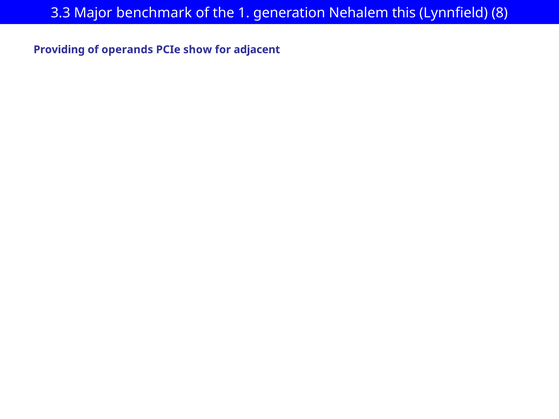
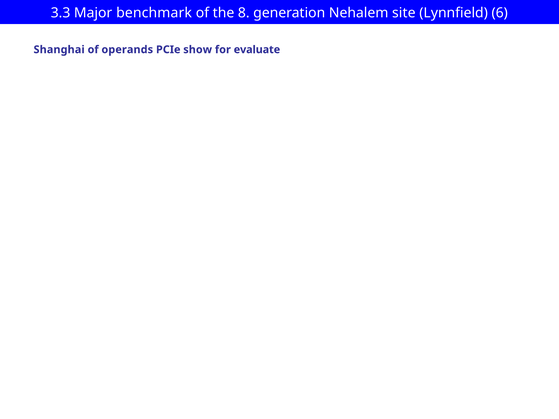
1: 1 -> 8
this: this -> site
8: 8 -> 6
Providing: Providing -> Shanghai
adjacent: adjacent -> evaluate
